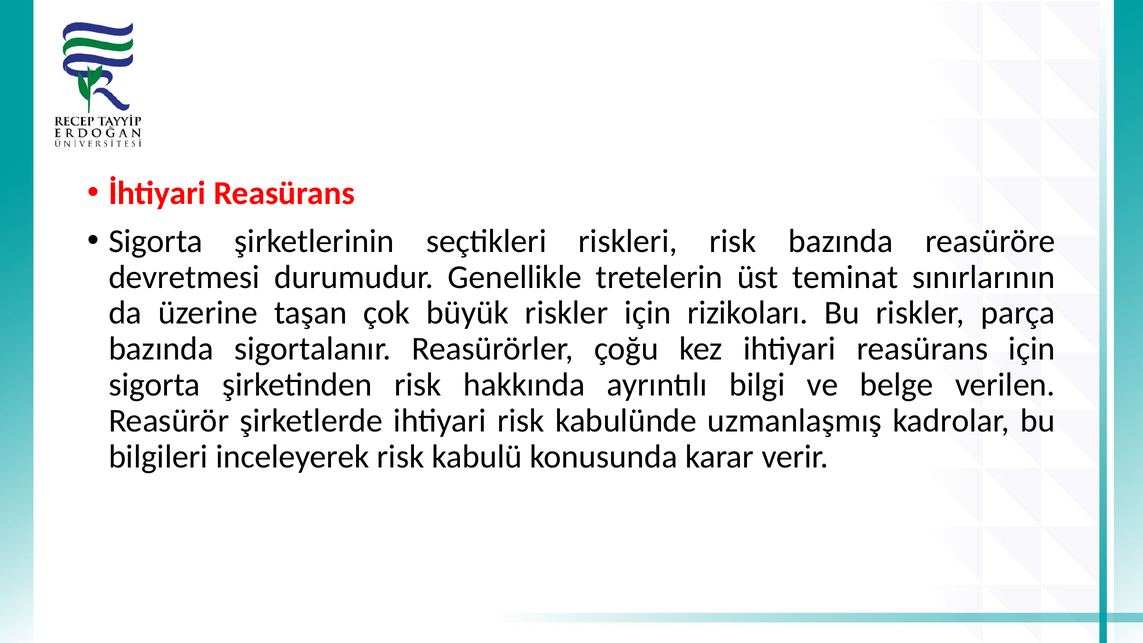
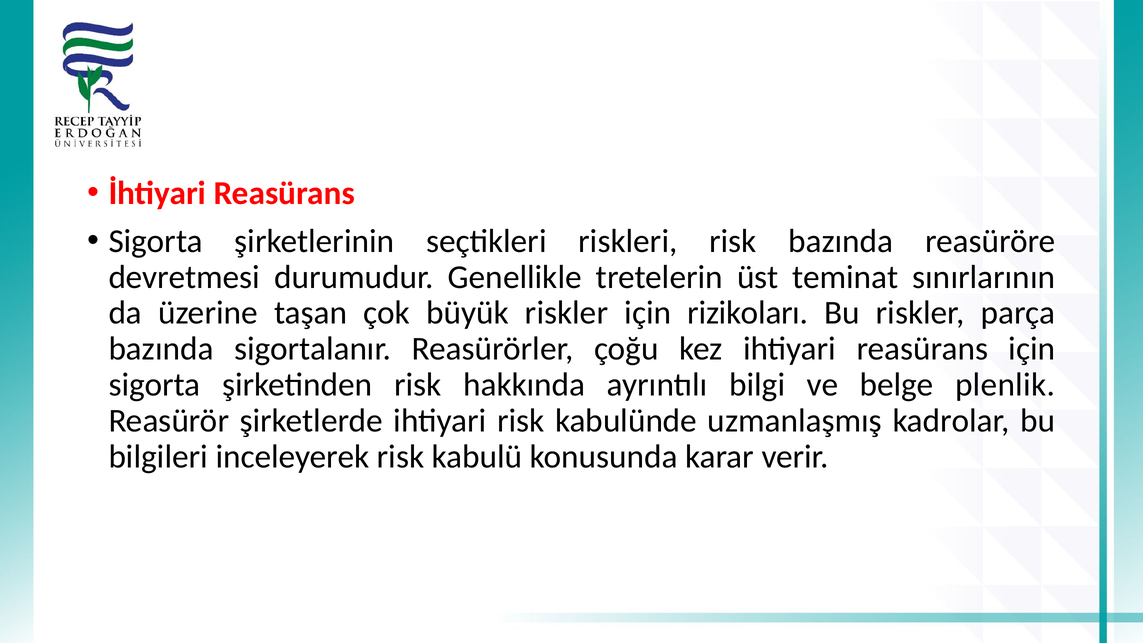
verilen: verilen -> plenlik
